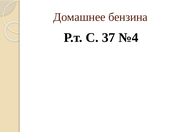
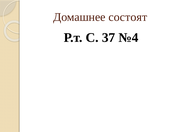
бензина: бензина -> состоят
